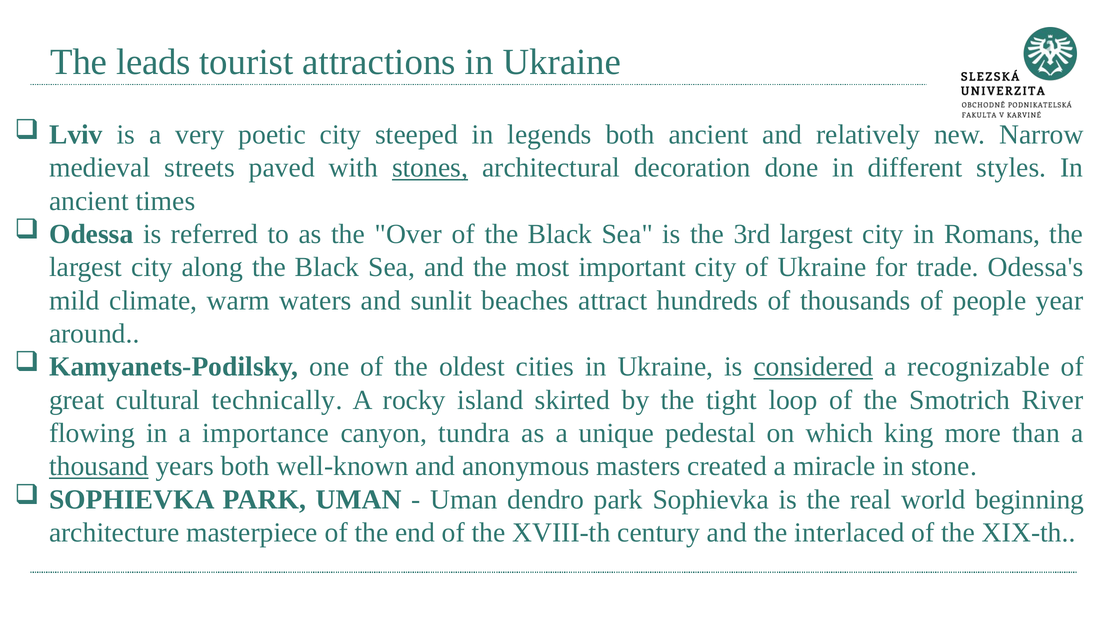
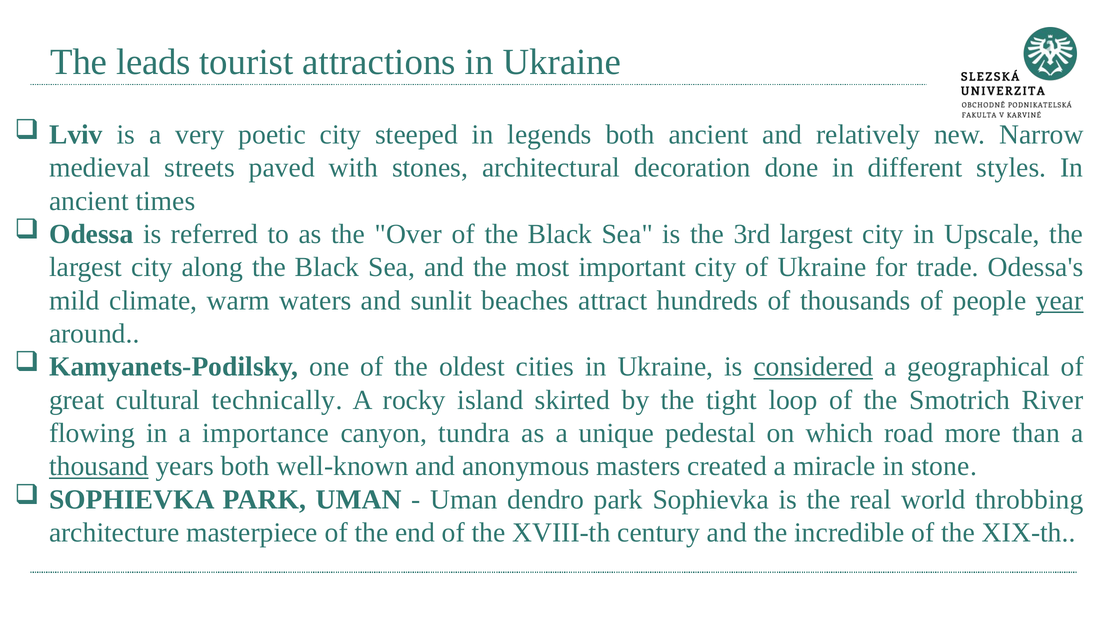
stones underline: present -> none
Romans: Romans -> Upscale
year underline: none -> present
recognizable: recognizable -> geographical
king: king -> road
beginning: beginning -> throbbing
interlaced: interlaced -> incredible
